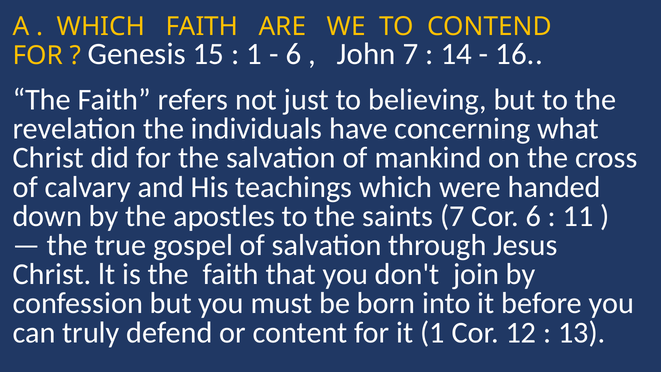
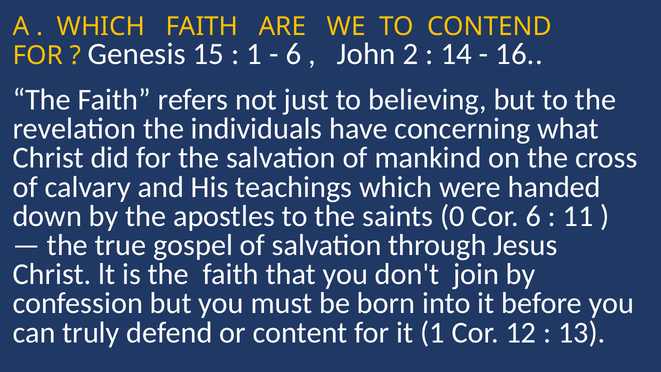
John 7: 7 -> 2
saints 7: 7 -> 0
